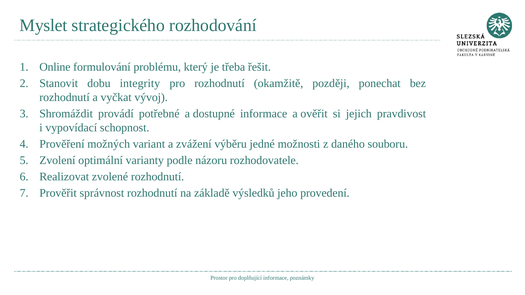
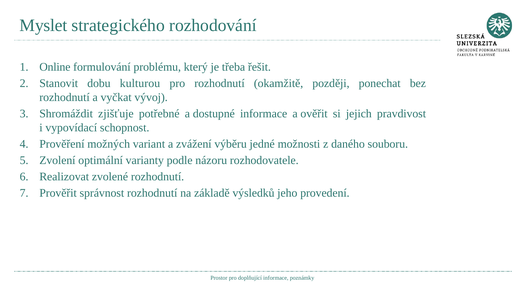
integrity: integrity -> kulturou
provádí: provádí -> zjišťuje
